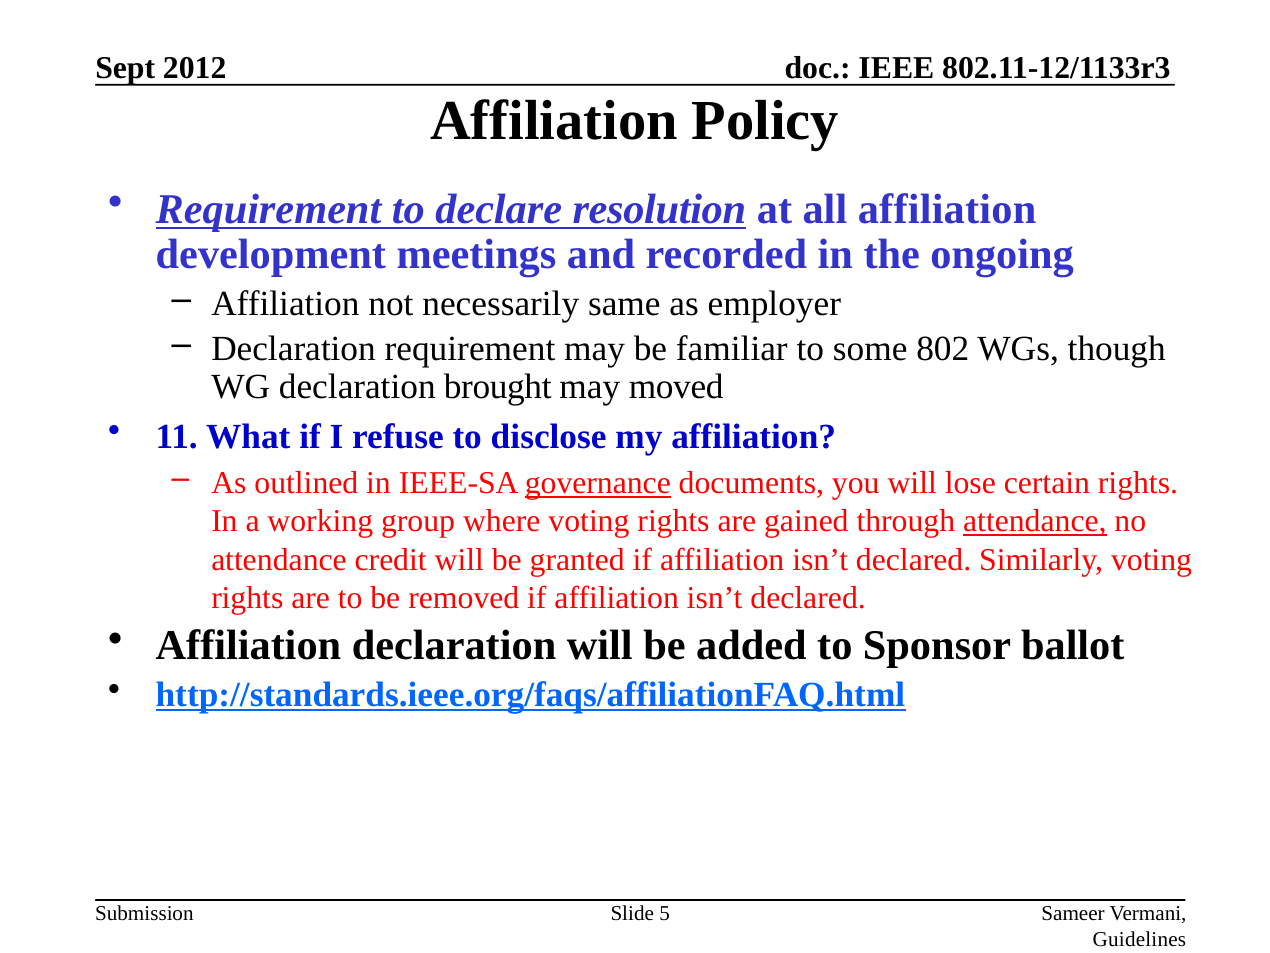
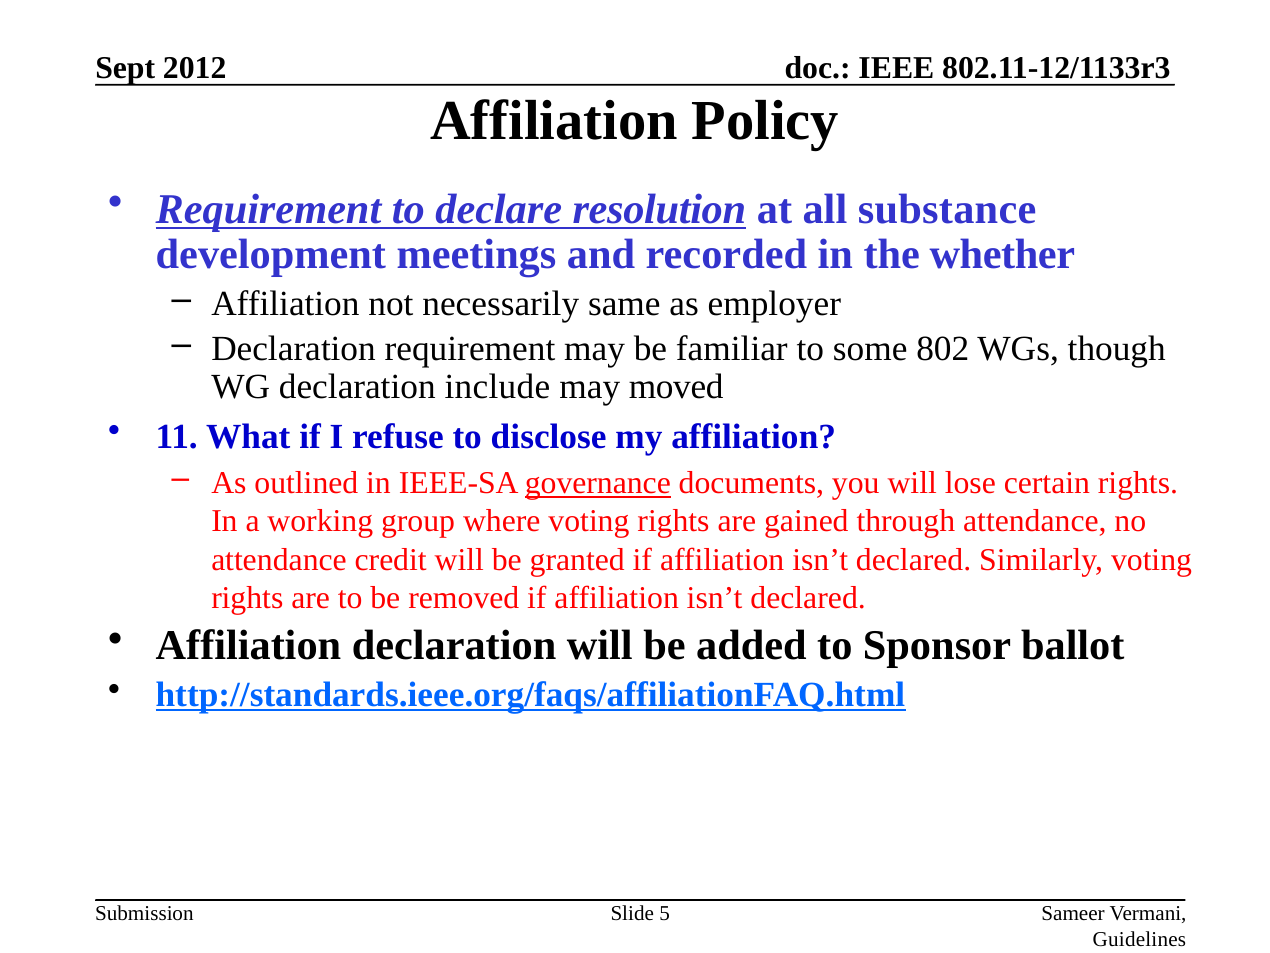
all affiliation: affiliation -> substance
ongoing: ongoing -> whether
brought: brought -> include
attendance at (1035, 521) underline: present -> none
